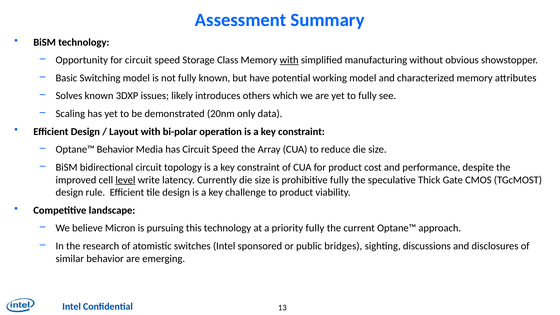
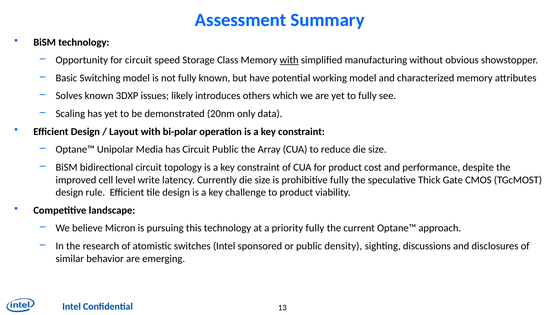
Optane™ Behavior: Behavior -> Unipolar
has Circuit Speed: Speed -> Public
level underline: present -> none
bridges: bridges -> density
